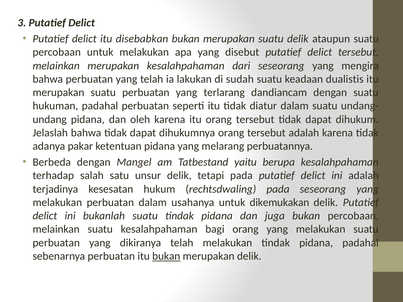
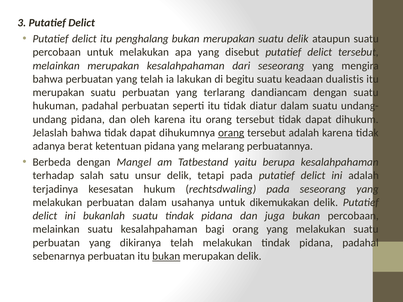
disebabkan: disebabkan -> penghalang
sudah: sudah -> begitu
orang at (231, 133) underline: none -> present
pakar: pakar -> berat
